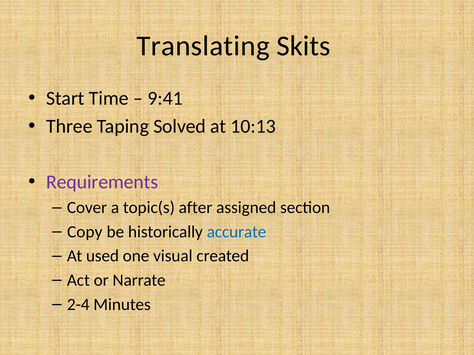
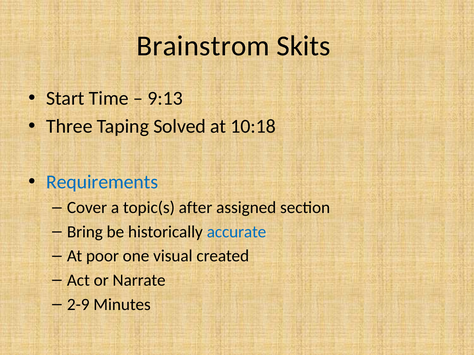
Translating: Translating -> Brainstrom
9:41: 9:41 -> 9:13
10:13: 10:13 -> 10:18
Requirements colour: purple -> blue
Copy: Copy -> Bring
used: used -> poor
2-4: 2-4 -> 2-9
